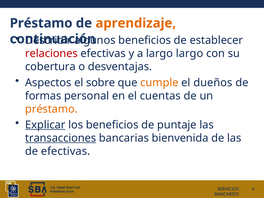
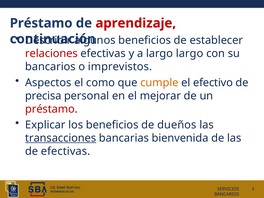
aprendizaje colour: orange -> red
cobertura at (50, 67): cobertura -> bancarios
desventajas: desventajas -> imprevistos
sobre: sobre -> como
dueños: dueños -> efectivo
formas: formas -> precisa
cuentas: cuentas -> mejorar
préstamo at (51, 109) colour: orange -> red
Explicar underline: present -> none
puntaje: puntaje -> dueños
